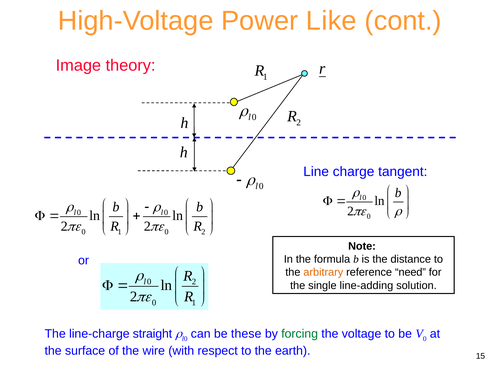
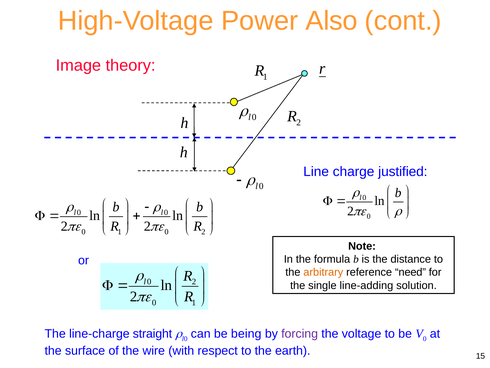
Like: Like -> Also
tangent: tangent -> justified
these: these -> being
forcing colour: green -> purple
